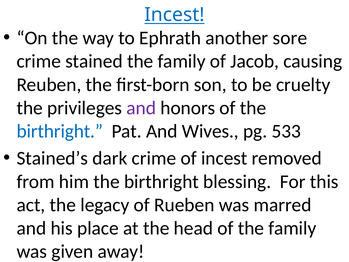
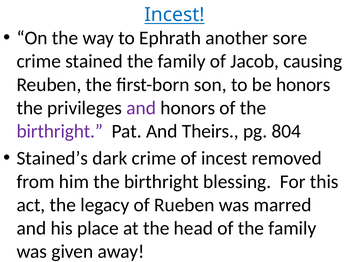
be cruelty: cruelty -> honors
birthright at (60, 131) colour: blue -> purple
Wives: Wives -> Theirs
533: 533 -> 804
